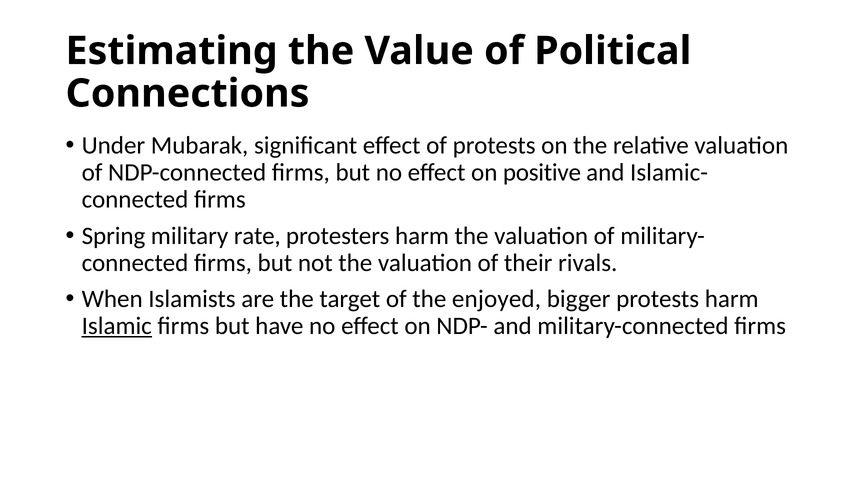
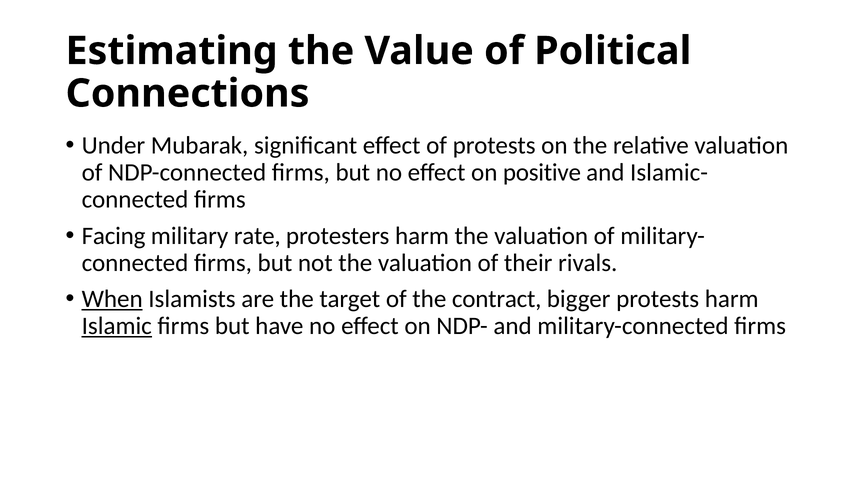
Spring: Spring -> Facing
When underline: none -> present
enjoyed: enjoyed -> contract
